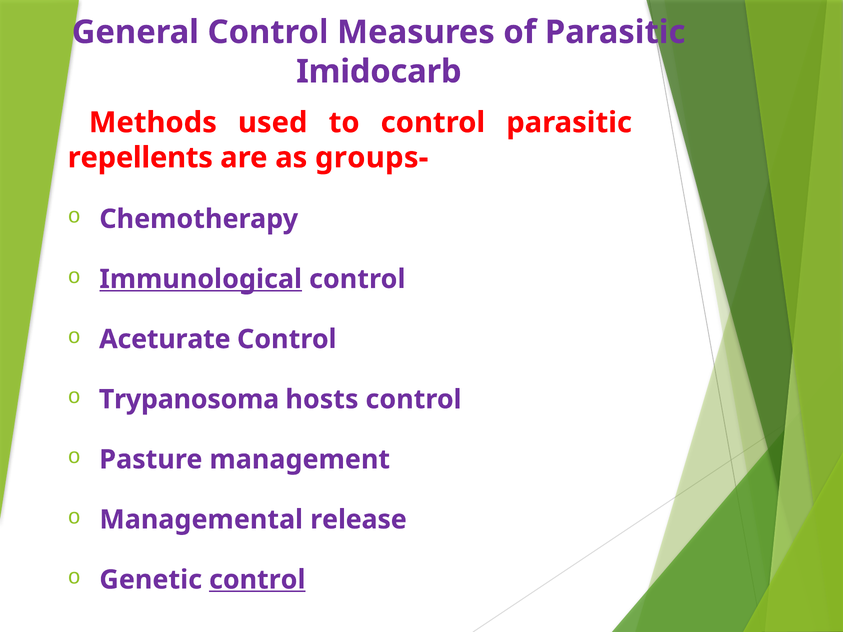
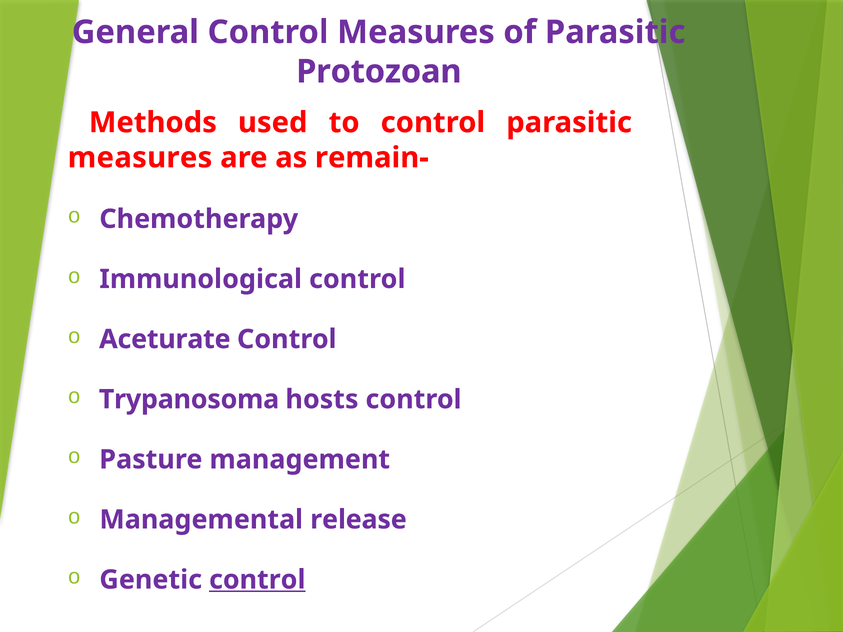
Imidocarb: Imidocarb -> Protozoan
repellents at (140, 158): repellents -> measures
groups-: groups- -> remain-
Immunological underline: present -> none
